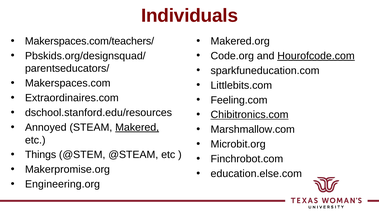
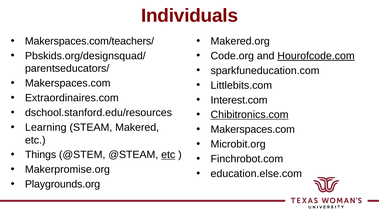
Feeling.com: Feeling.com -> Interest.com
Annoyed: Annoyed -> Learning
Makered underline: present -> none
Marshmallow.com at (253, 130): Marshmallow.com -> Makerspaces.com
etc at (168, 155) underline: none -> present
Engineering.org: Engineering.org -> Playgrounds.org
